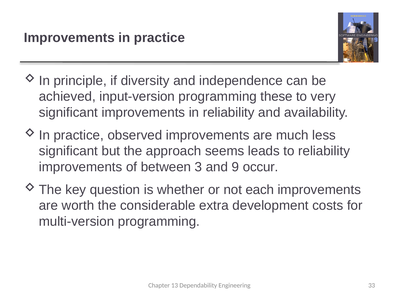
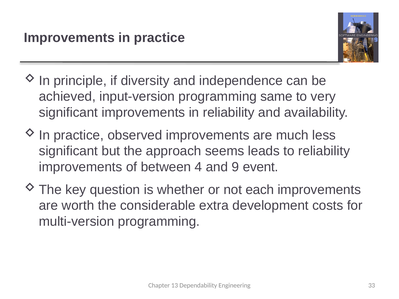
these: these -> same
3: 3 -> 4
occur: occur -> event
